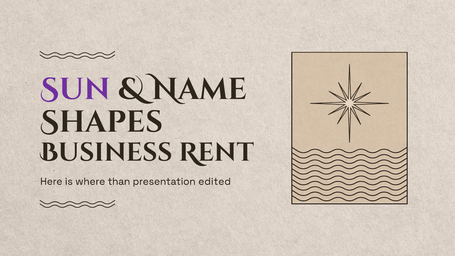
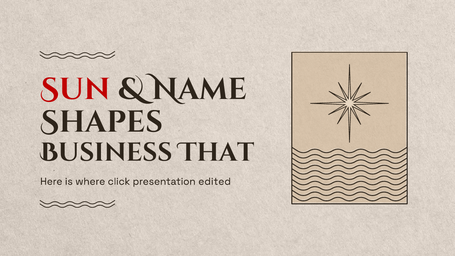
Sun colour: purple -> red
Rent: Rent -> That
than: than -> click
